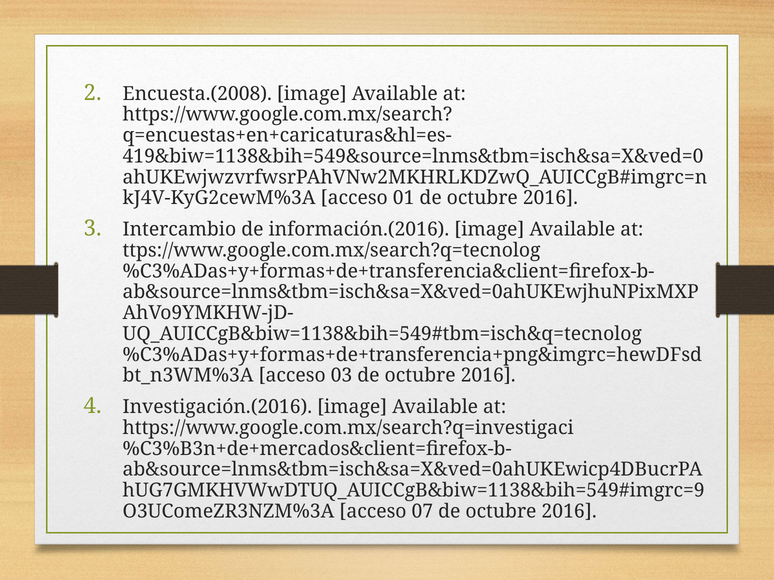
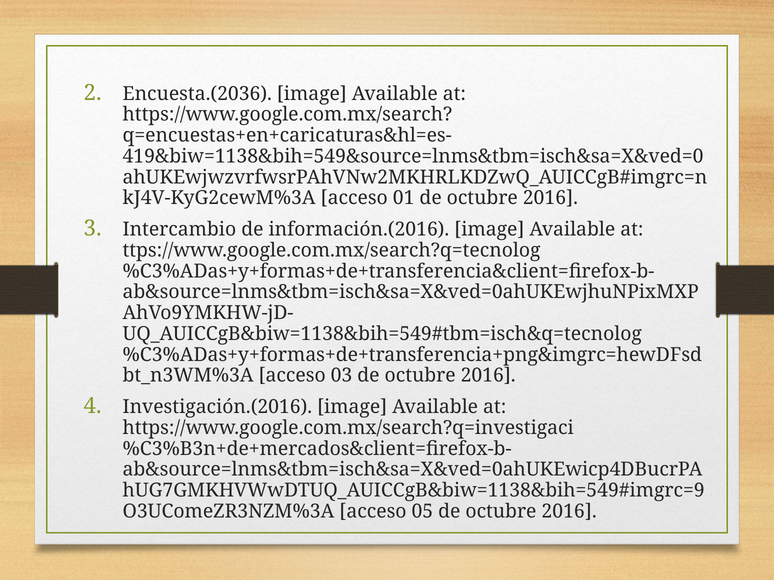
Encuesta.(2008: Encuesta.(2008 -> Encuesta.(2036
07: 07 -> 05
